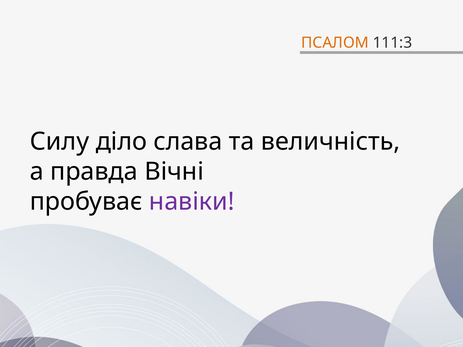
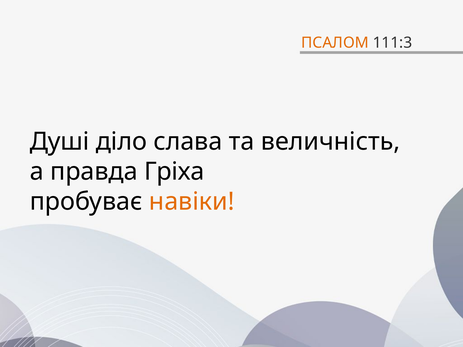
Силу: Силу -> Душі
Вічні: Вічні -> Гріха
навіки colour: purple -> orange
